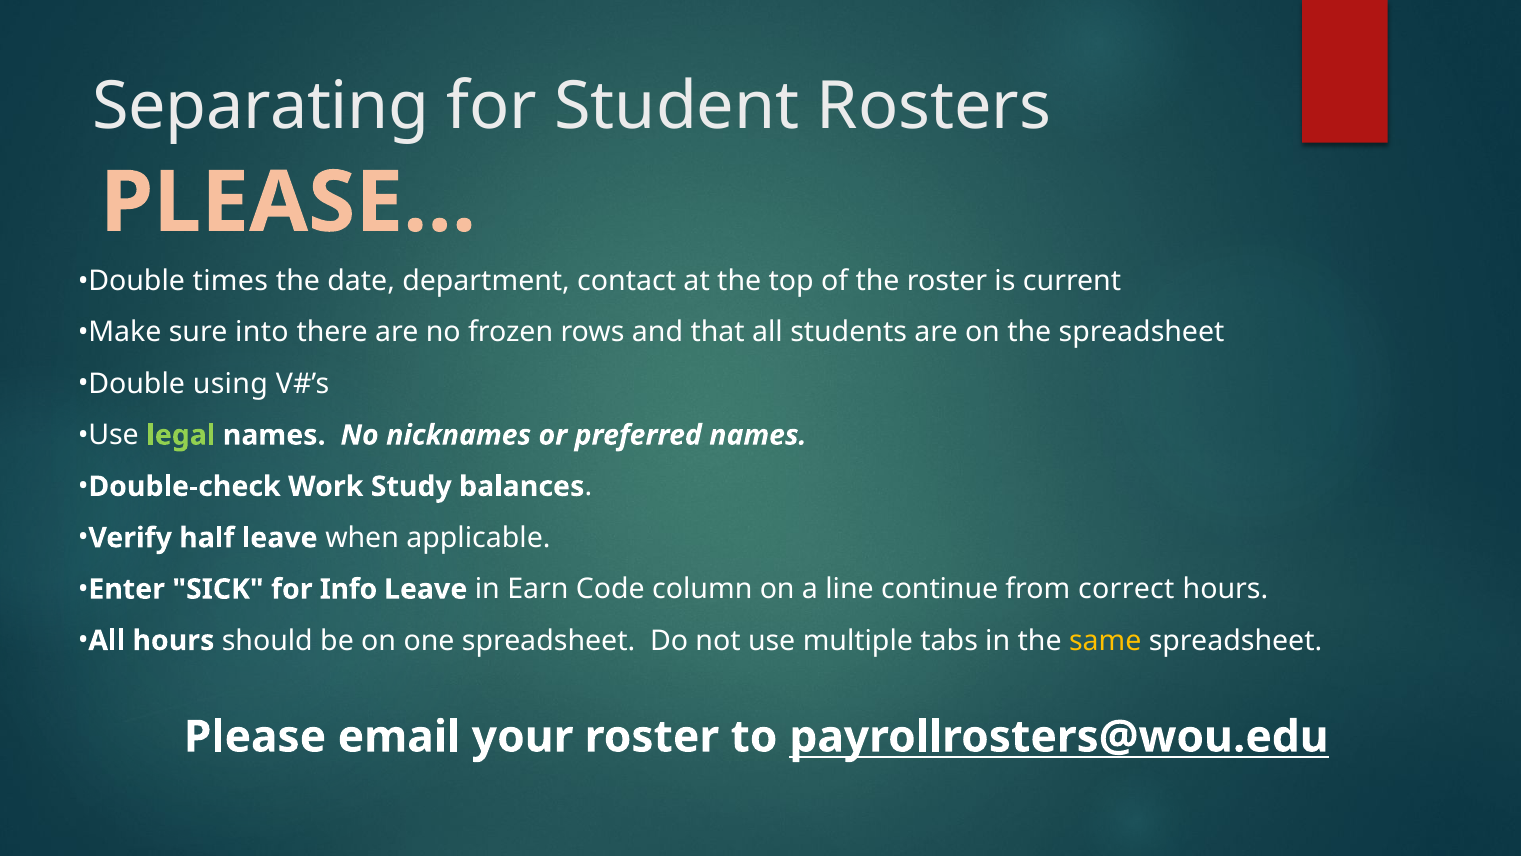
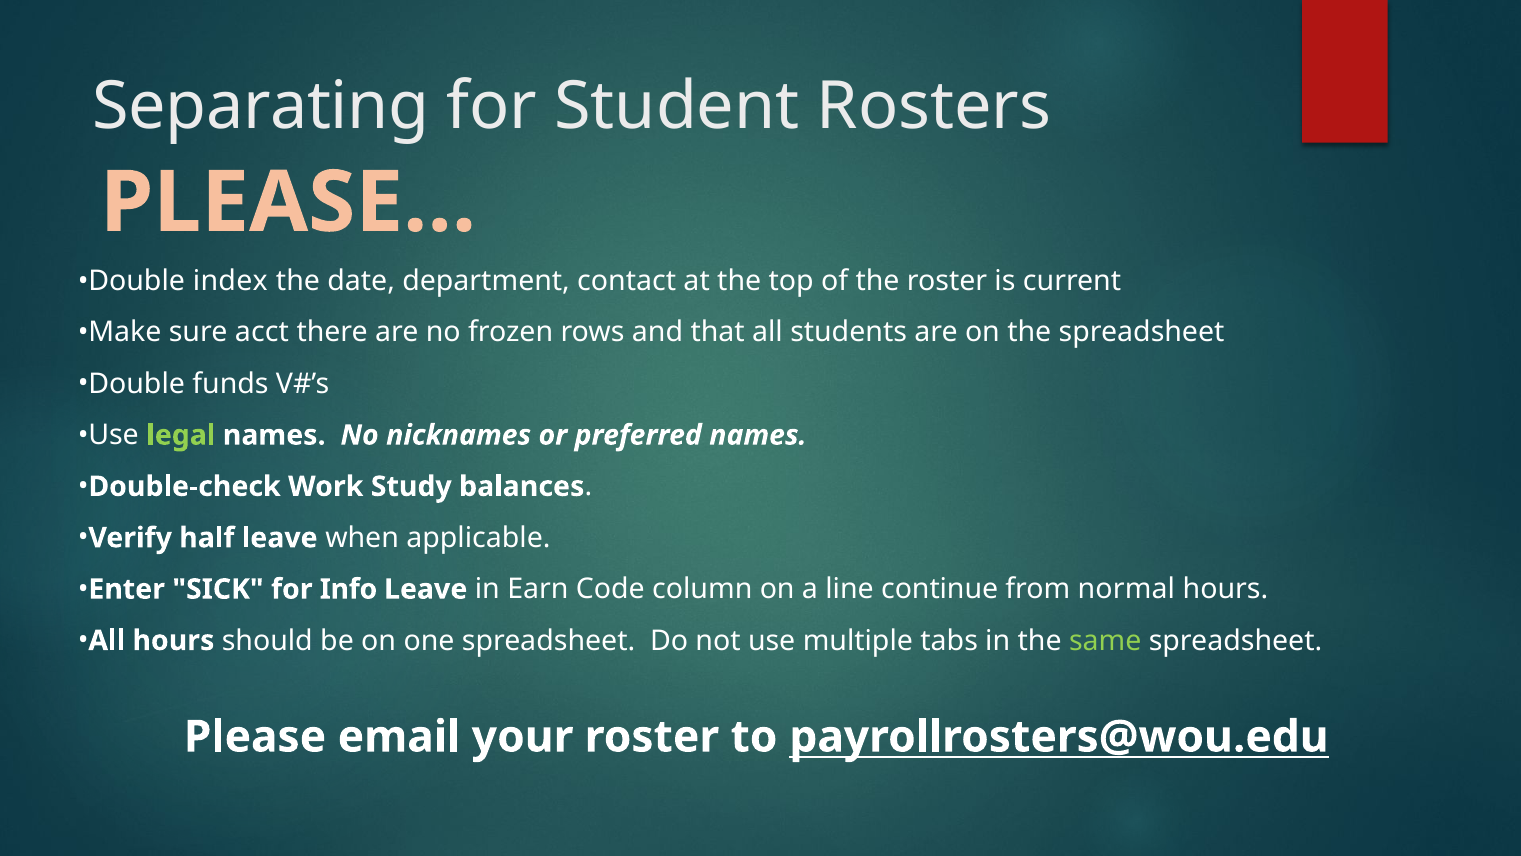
times: times -> index
into: into -> acct
using: using -> funds
correct: correct -> normal
same colour: yellow -> light green
